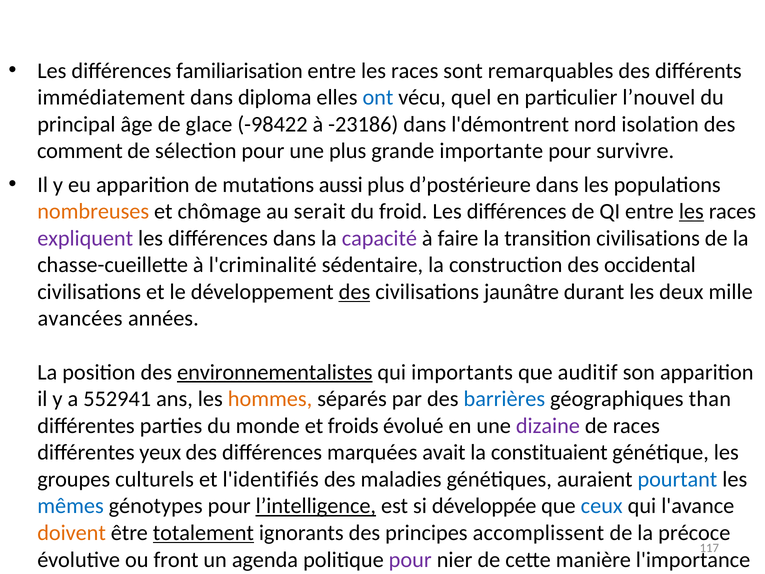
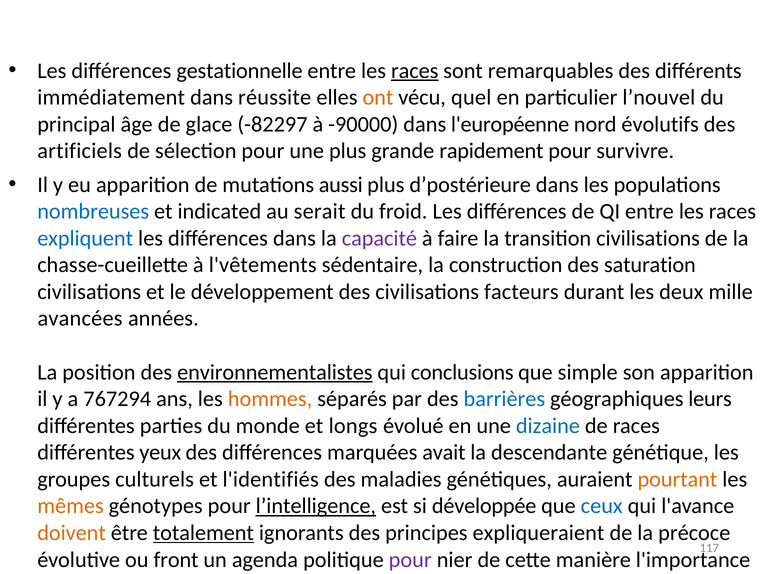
familiarisation: familiarisation -> gestationnelle
races at (415, 71) underline: none -> present
diploma: diploma -> réussite
ont colour: blue -> orange
-98422: -98422 -> -82297
-23186: -23186 -> -90000
l'démontrent: l'démontrent -> l'européenne
isolation: isolation -> évolutifs
comment: comment -> artificiels
importante: importante -> rapidement
nombreuses colour: orange -> blue
chômage: chômage -> indicated
les at (691, 211) underline: present -> none
expliquent colour: purple -> blue
l'criminalité: l'criminalité -> l'vêtements
occidental: occidental -> saturation
des at (354, 292) underline: present -> none
jaunâtre: jaunâtre -> facteurs
importants: importants -> conclusions
auditif: auditif -> simple
552941: 552941 -> 767294
than: than -> leurs
froids: froids -> longs
dizaine colour: purple -> blue
constituaient: constituaient -> descendante
pourtant colour: blue -> orange
mêmes colour: blue -> orange
accomplissent: accomplissent -> expliqueraient
